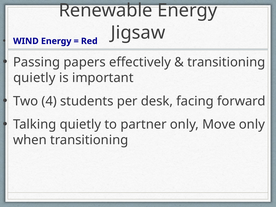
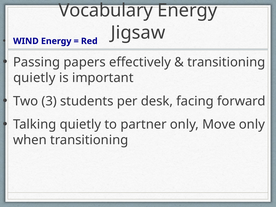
Renewable: Renewable -> Vocabulary
4: 4 -> 3
